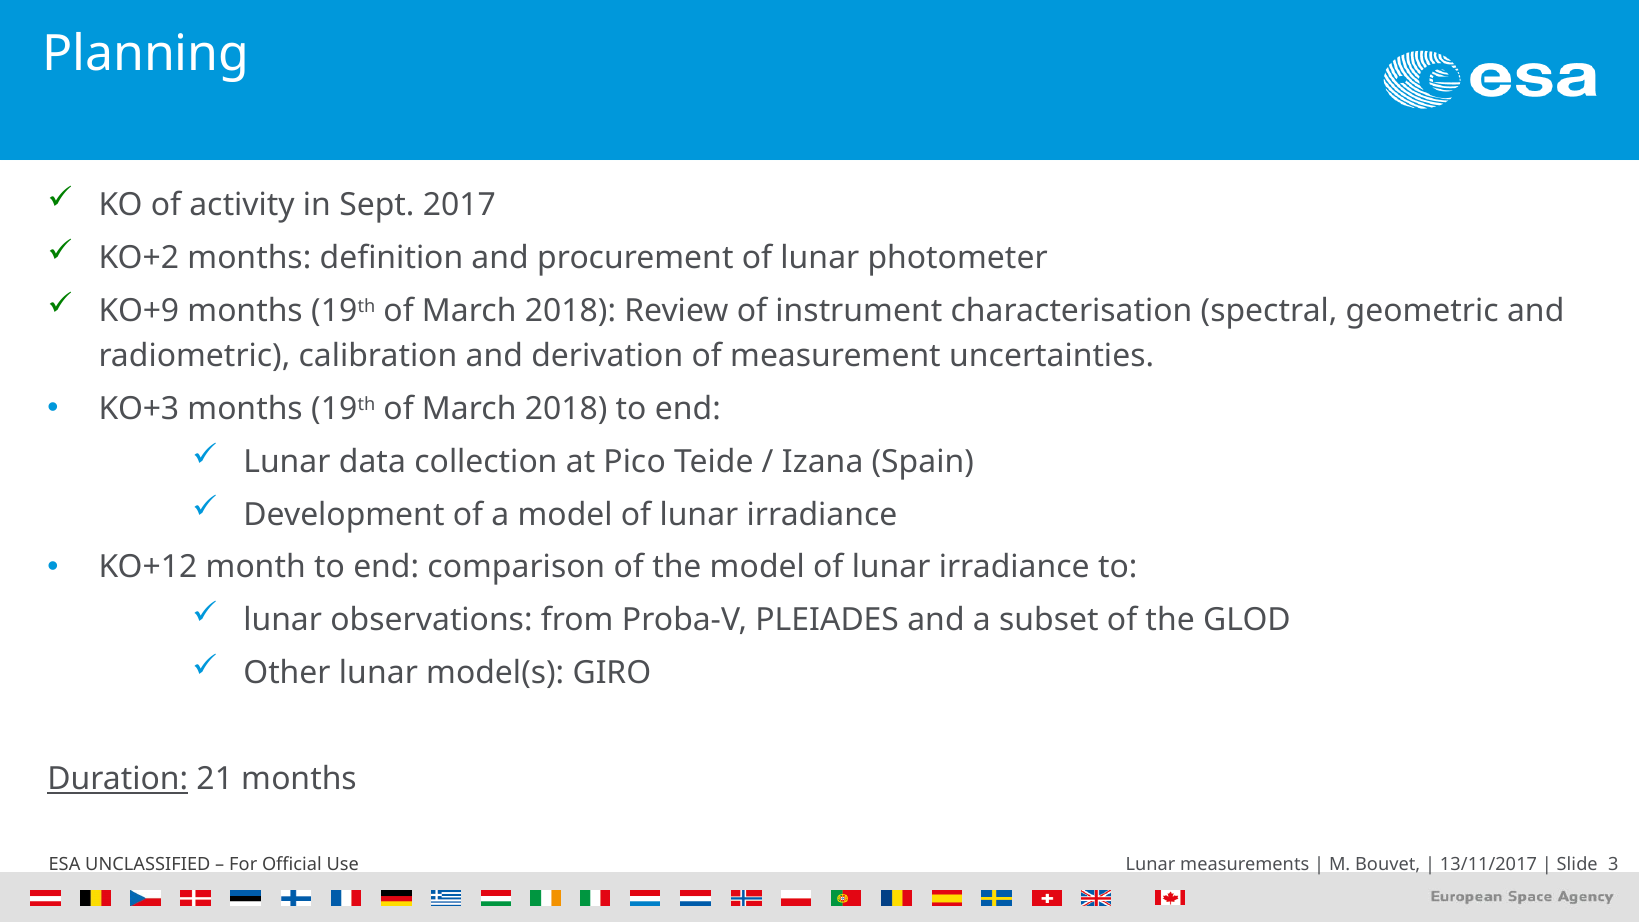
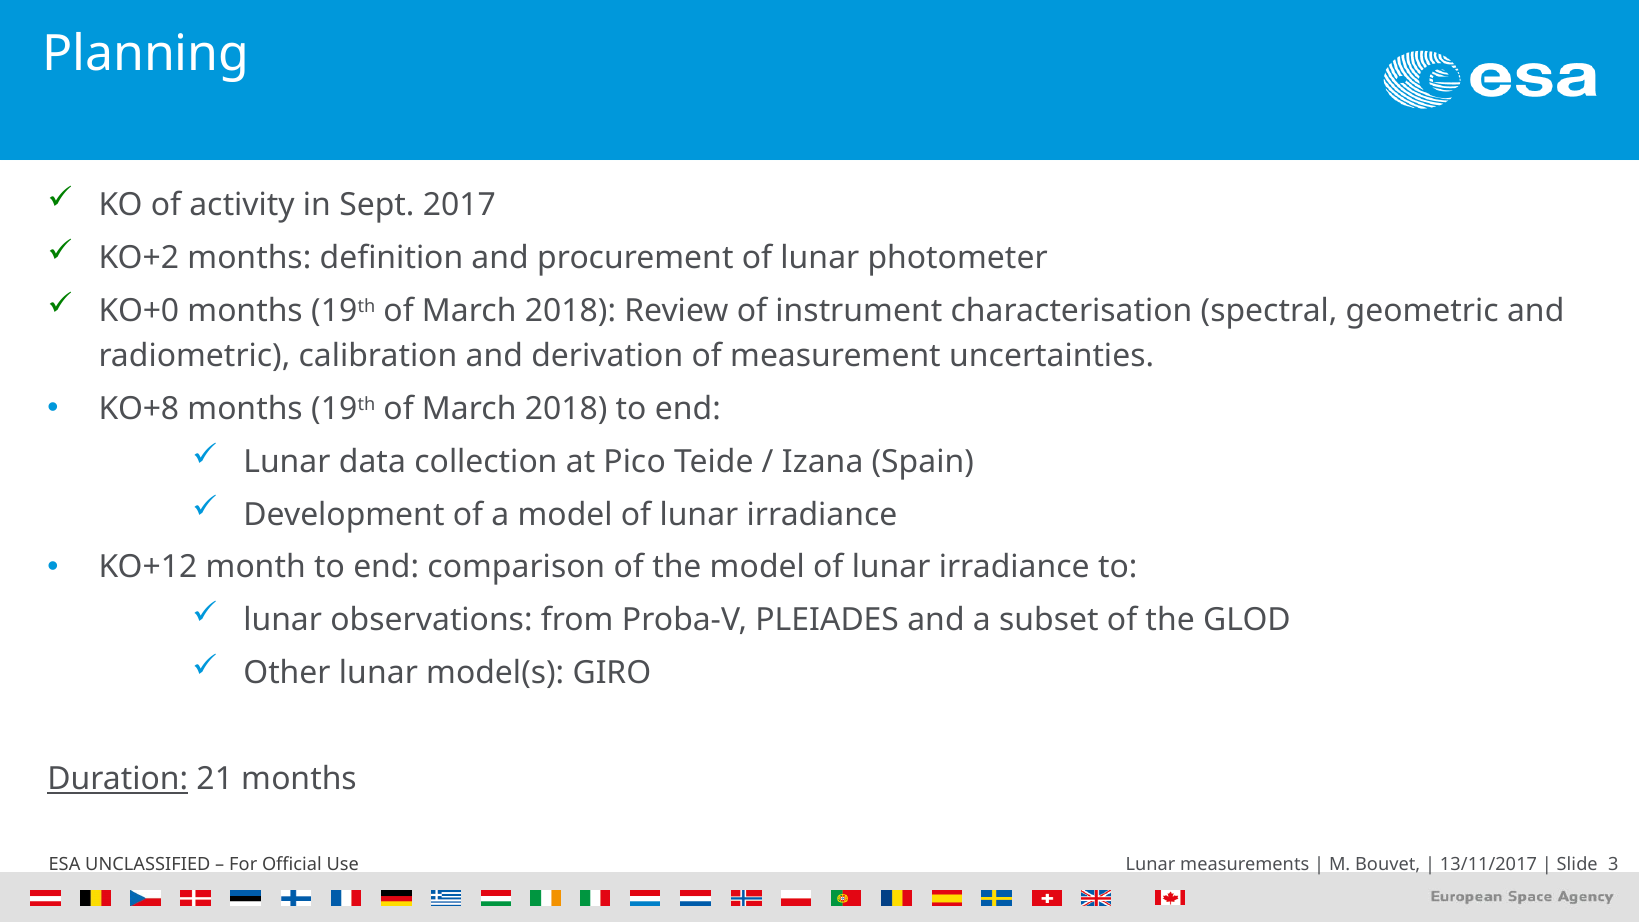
KO+9: KO+9 -> KO+0
KO+3: KO+3 -> KO+8
